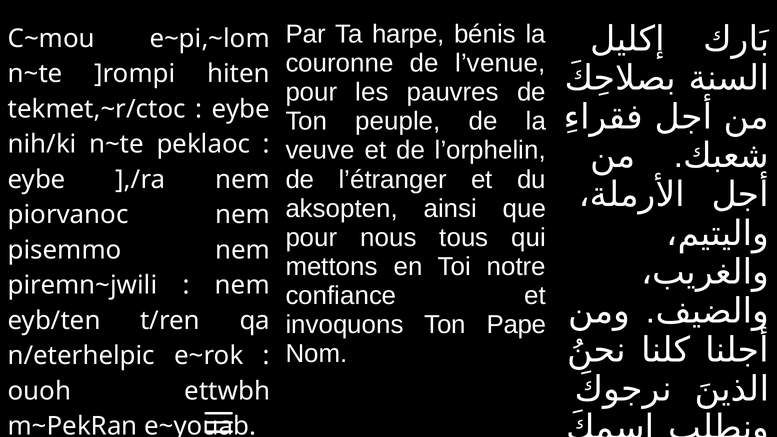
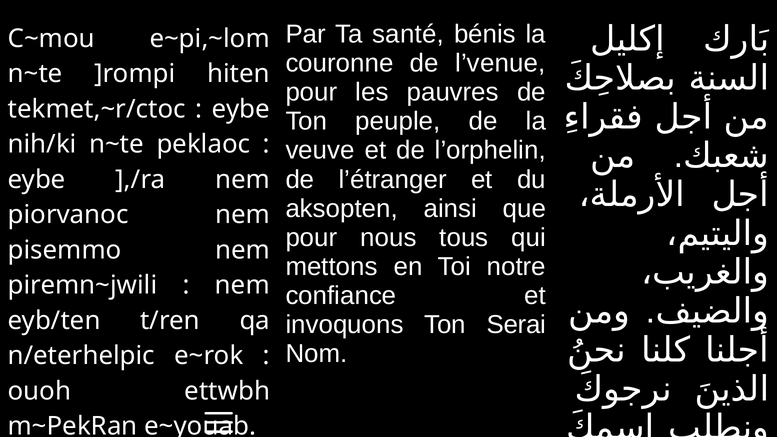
harpe: harpe -> santé
Pape: Pape -> Serai
